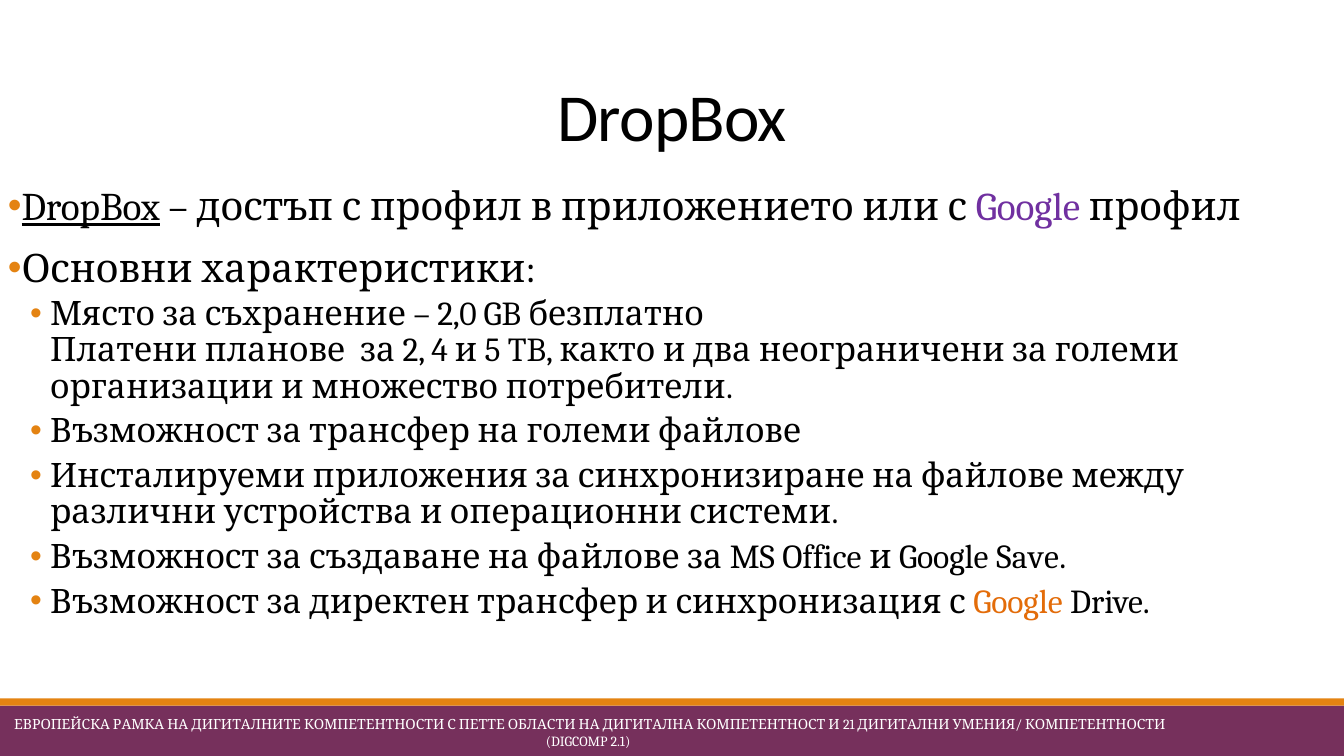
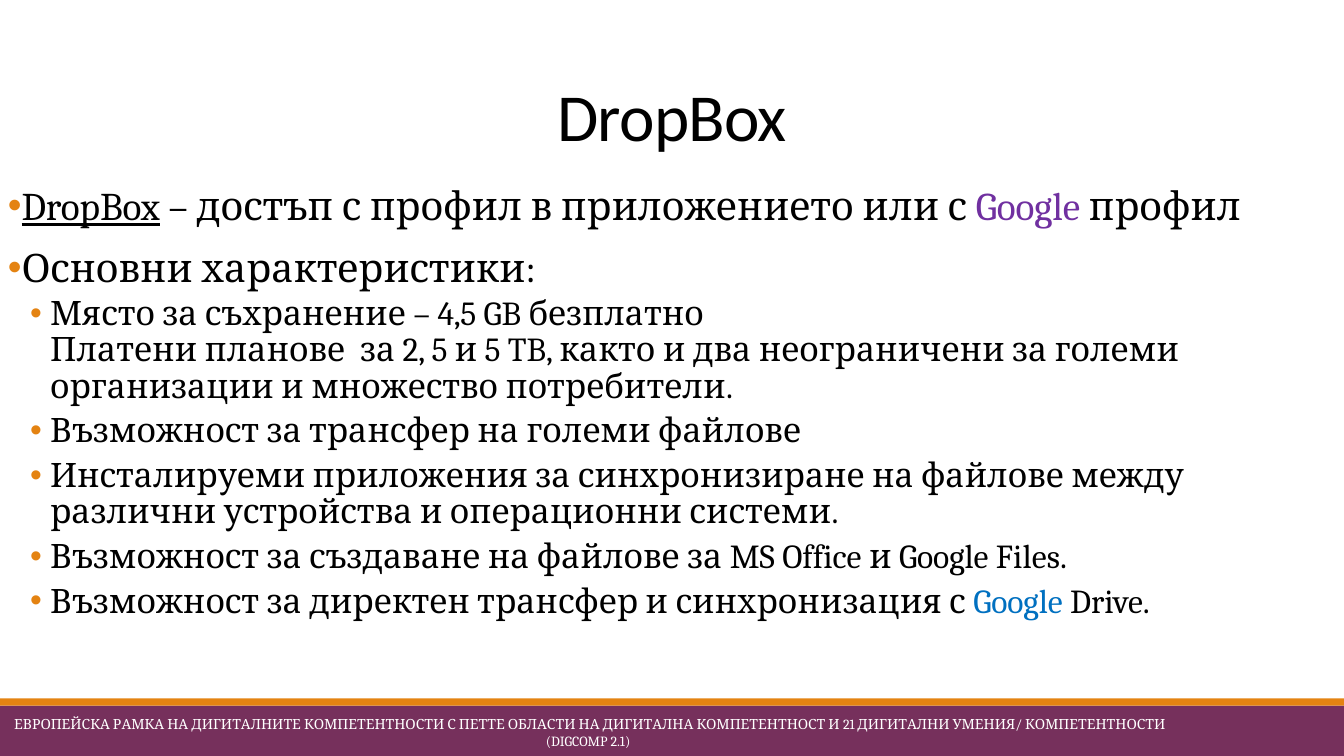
2,0: 2,0 -> 4,5
2 4: 4 -> 5
Save: Save -> Files
Google at (1018, 602) colour: orange -> blue
